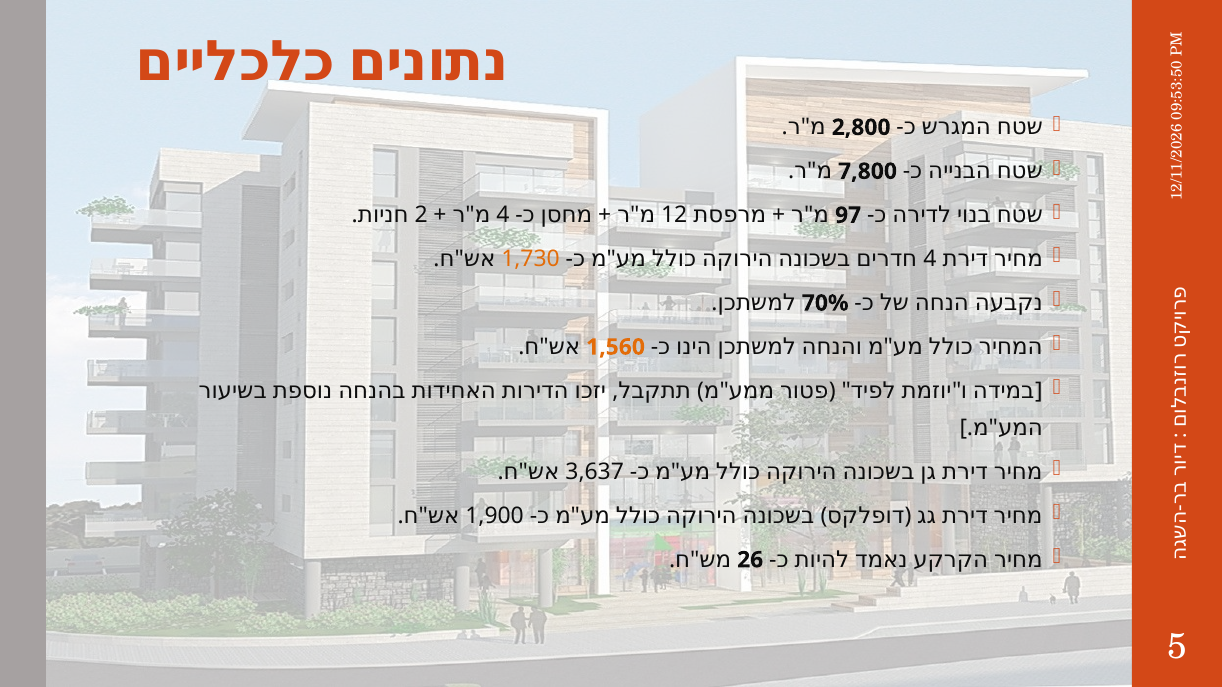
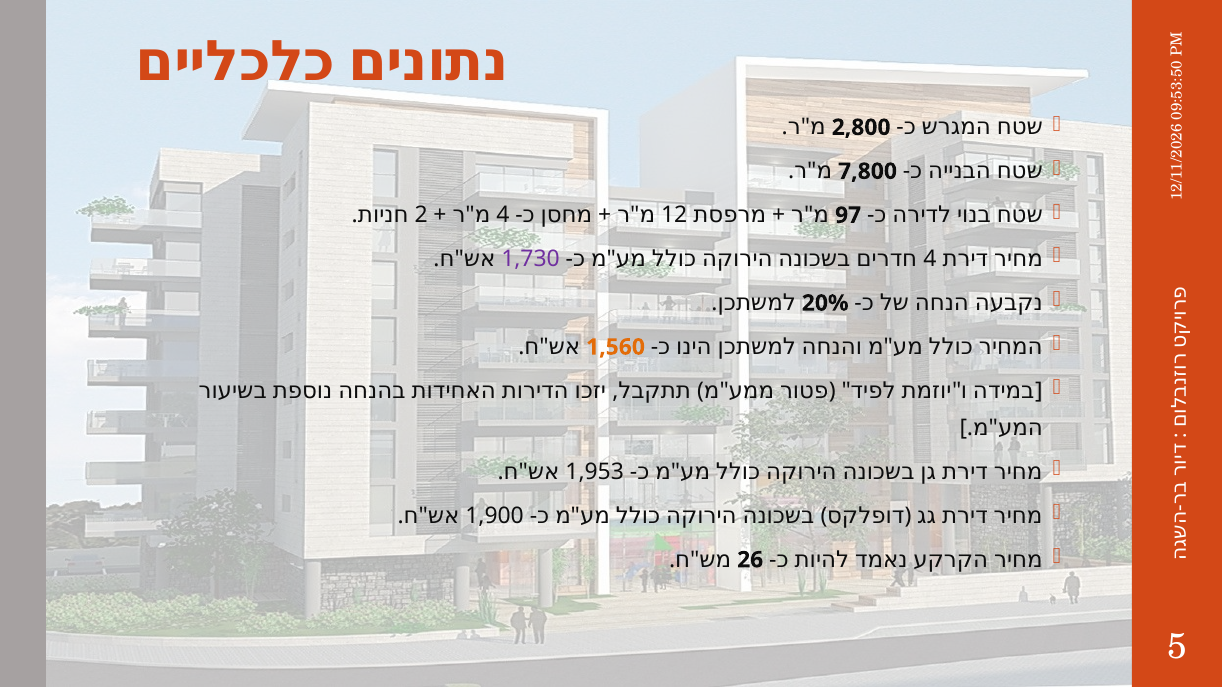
1,730 colour: orange -> purple
70%: 70% -> 20%
3,637: 3,637 -> 1,953
